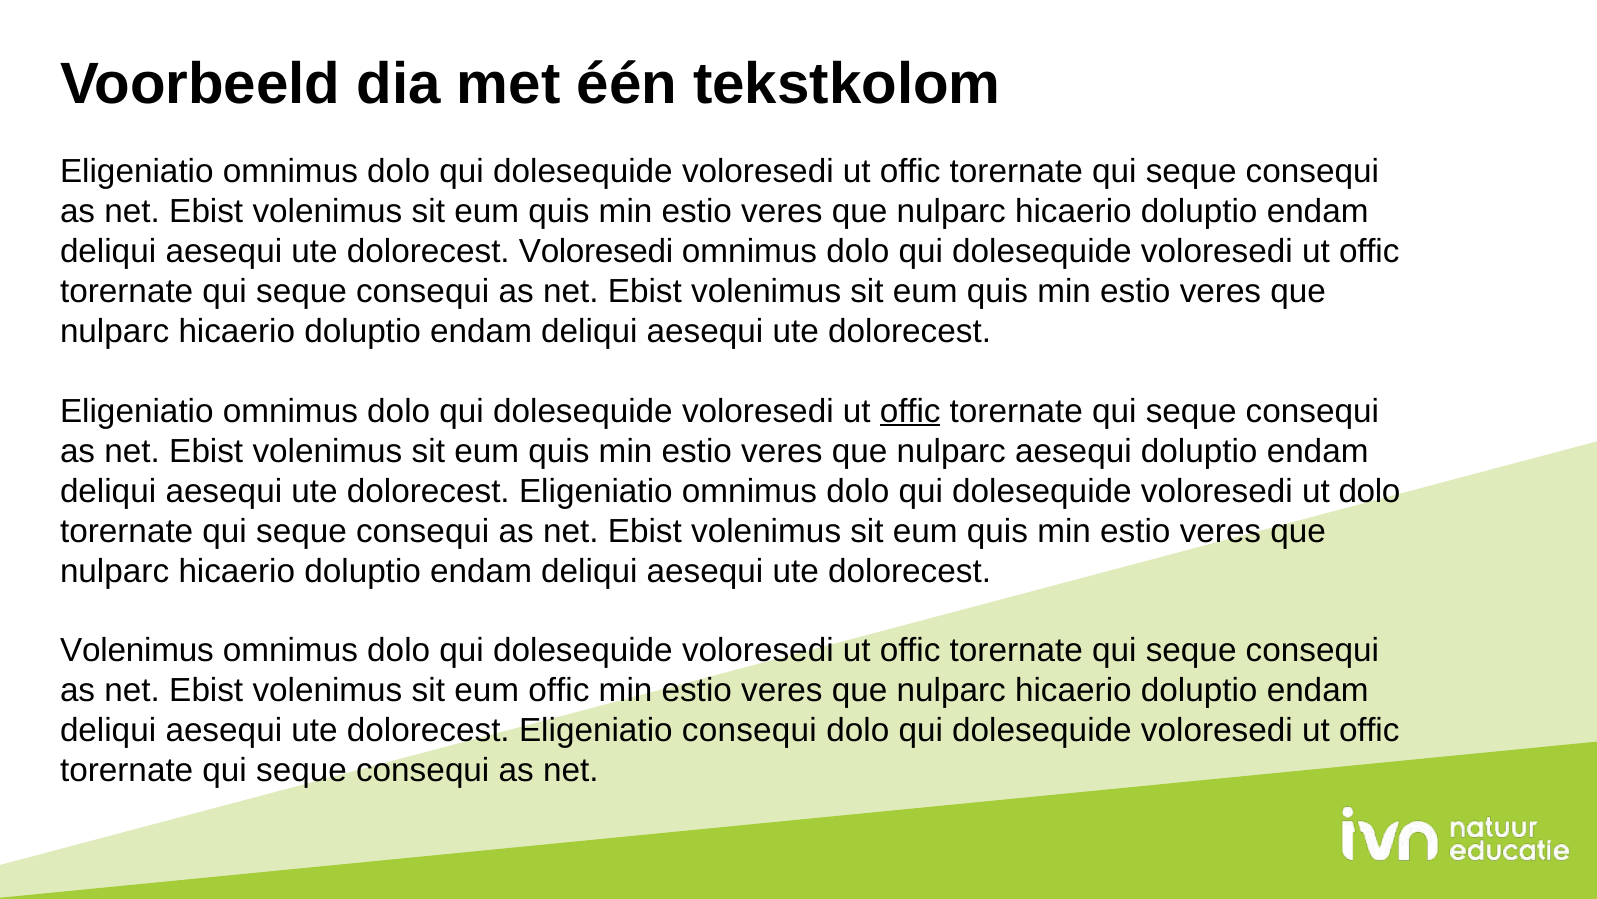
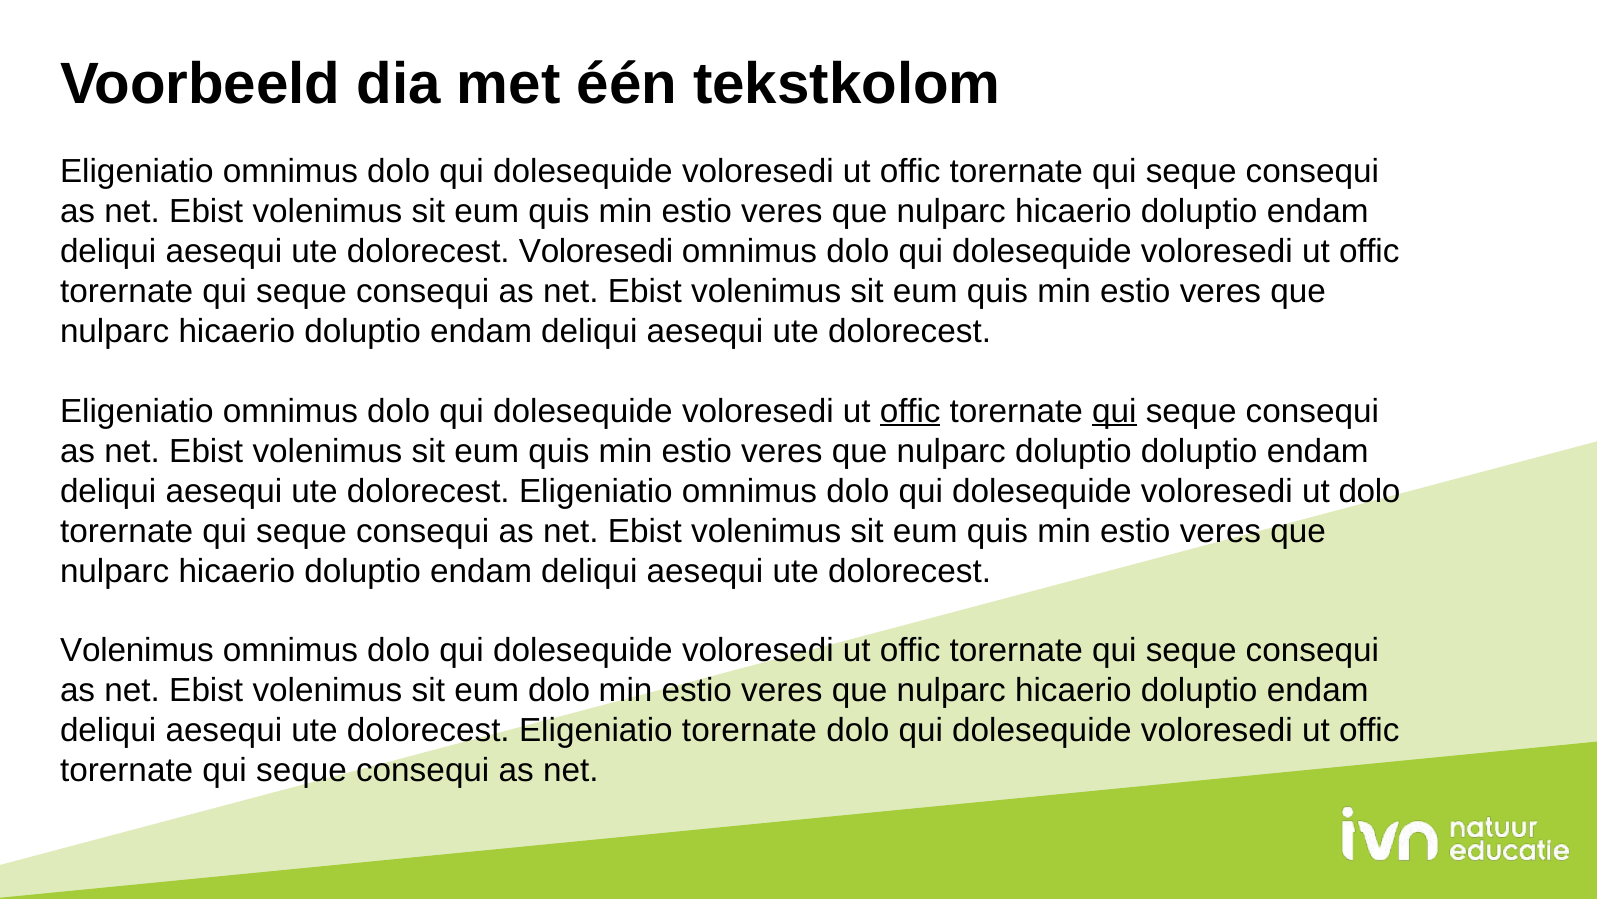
qui at (1114, 411) underline: none -> present
nulparc aesequi: aesequi -> doluptio
eum offic: offic -> dolo
Eligeniatio consequi: consequi -> torernate
